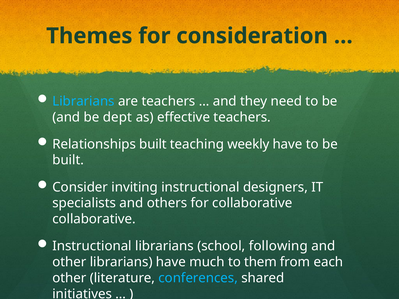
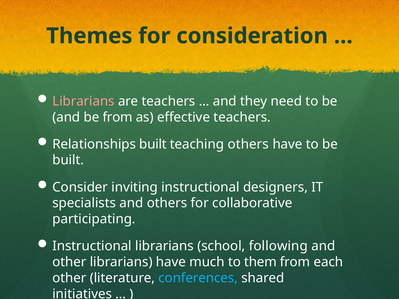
Librarians at (83, 101) colour: light blue -> pink
be dept: dept -> from
teaching weekly: weekly -> others
collaborative at (94, 219): collaborative -> participating
